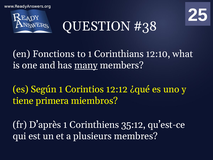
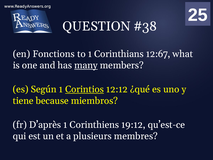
12:10: 12:10 -> 12:67
Corintios underline: none -> present
primera: primera -> because
35:12: 35:12 -> 19:12
